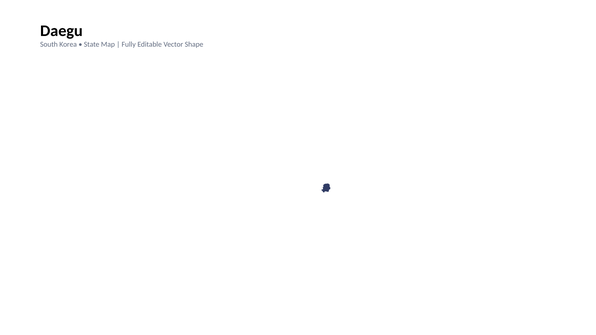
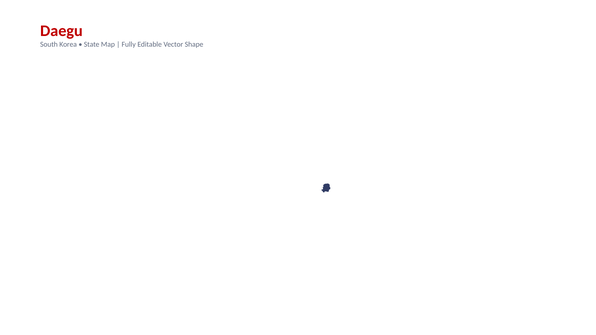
Daegu colour: black -> red
